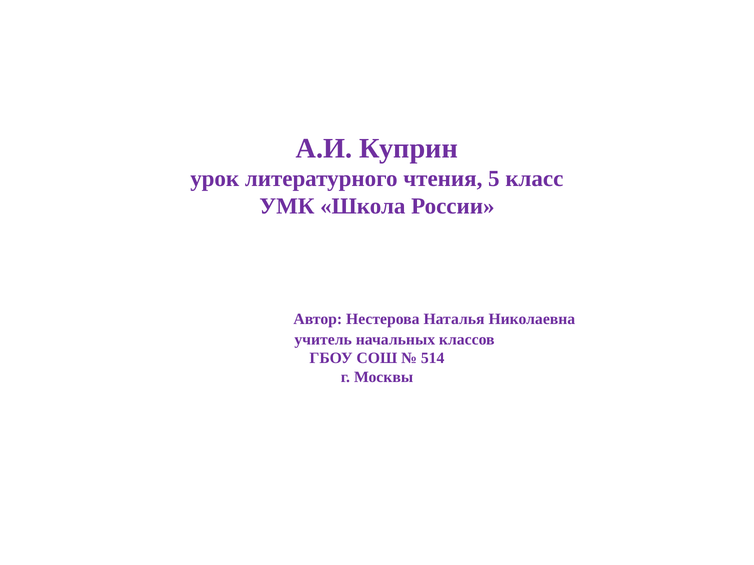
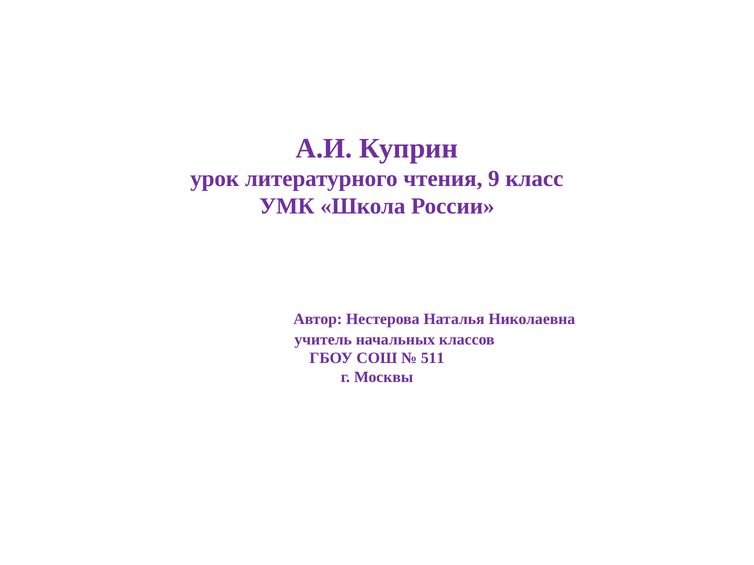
5: 5 -> 9
514: 514 -> 511
